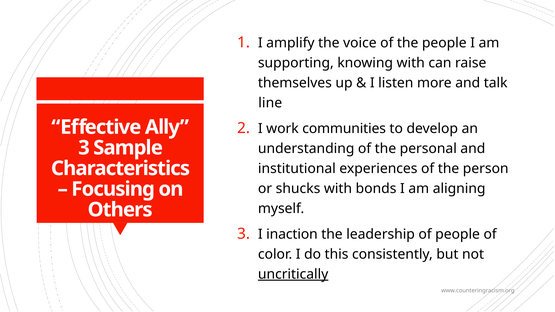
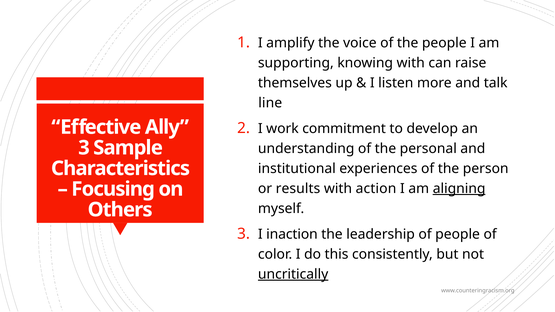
communities: communities -> commitment
shucks: shucks -> results
bonds: bonds -> action
aligning underline: none -> present
